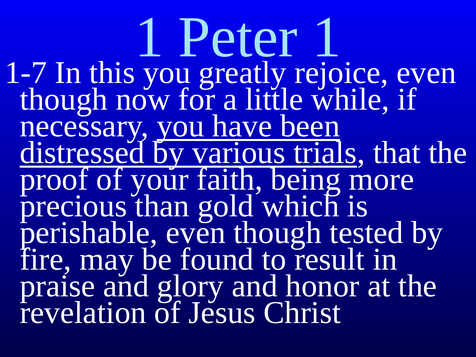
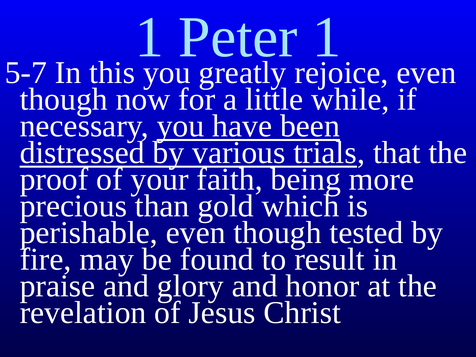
1-7: 1-7 -> 5-7
